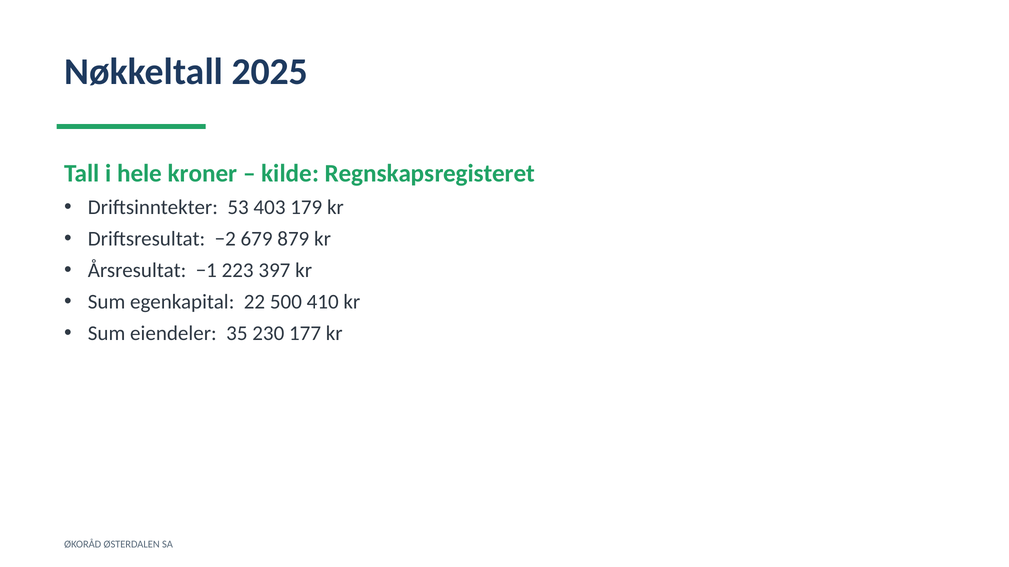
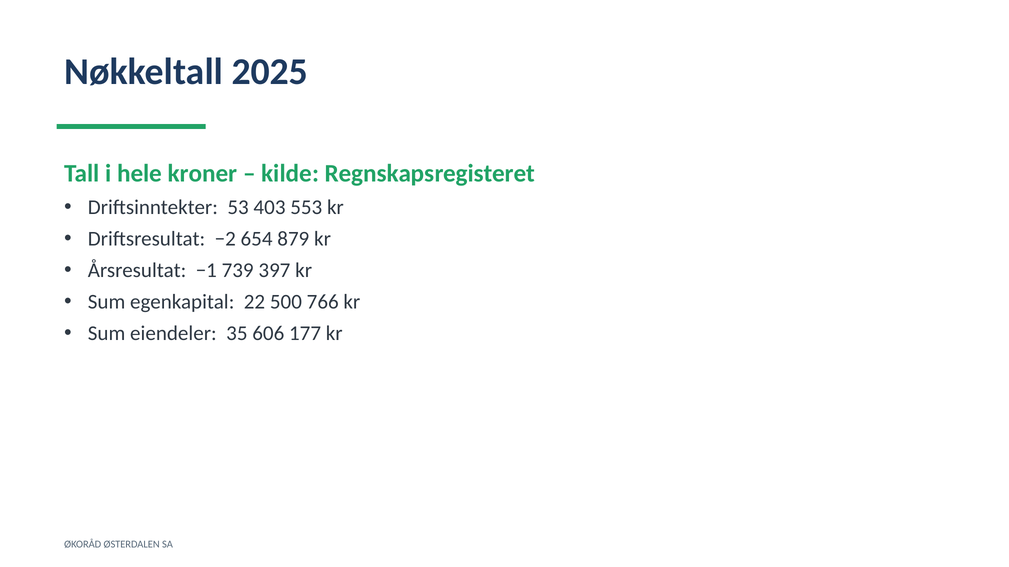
179: 179 -> 553
679: 679 -> 654
223: 223 -> 739
410: 410 -> 766
230: 230 -> 606
